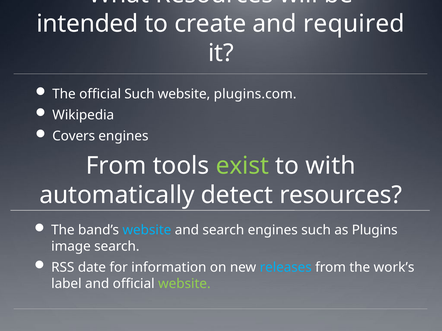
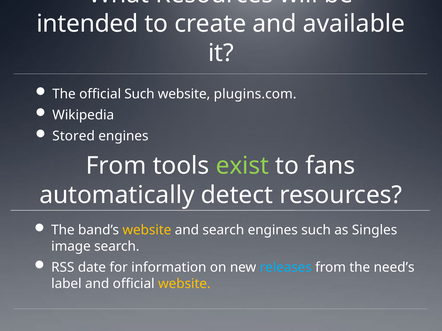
required: required -> available
Covers: Covers -> Stored
with: with -> fans
website at (147, 230) colour: light blue -> yellow
Plugins: Plugins -> Singles
work’s: work’s -> need’s
website at (184, 284) colour: light green -> yellow
